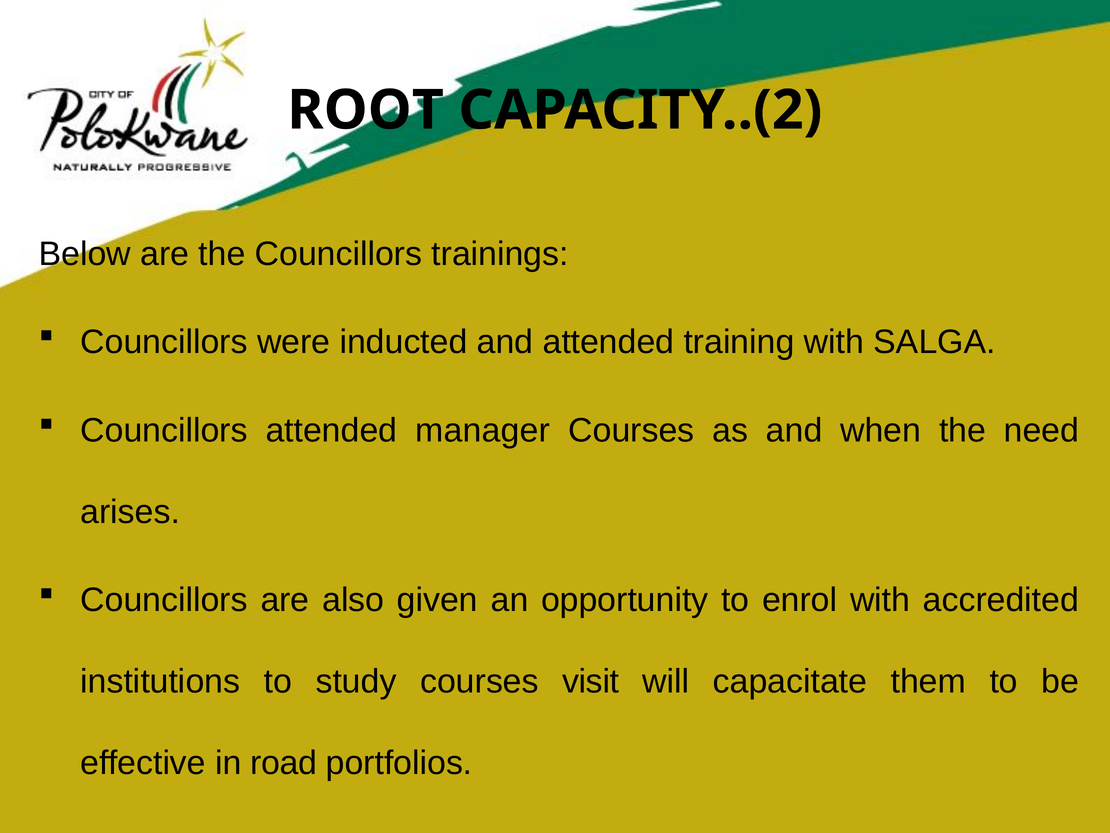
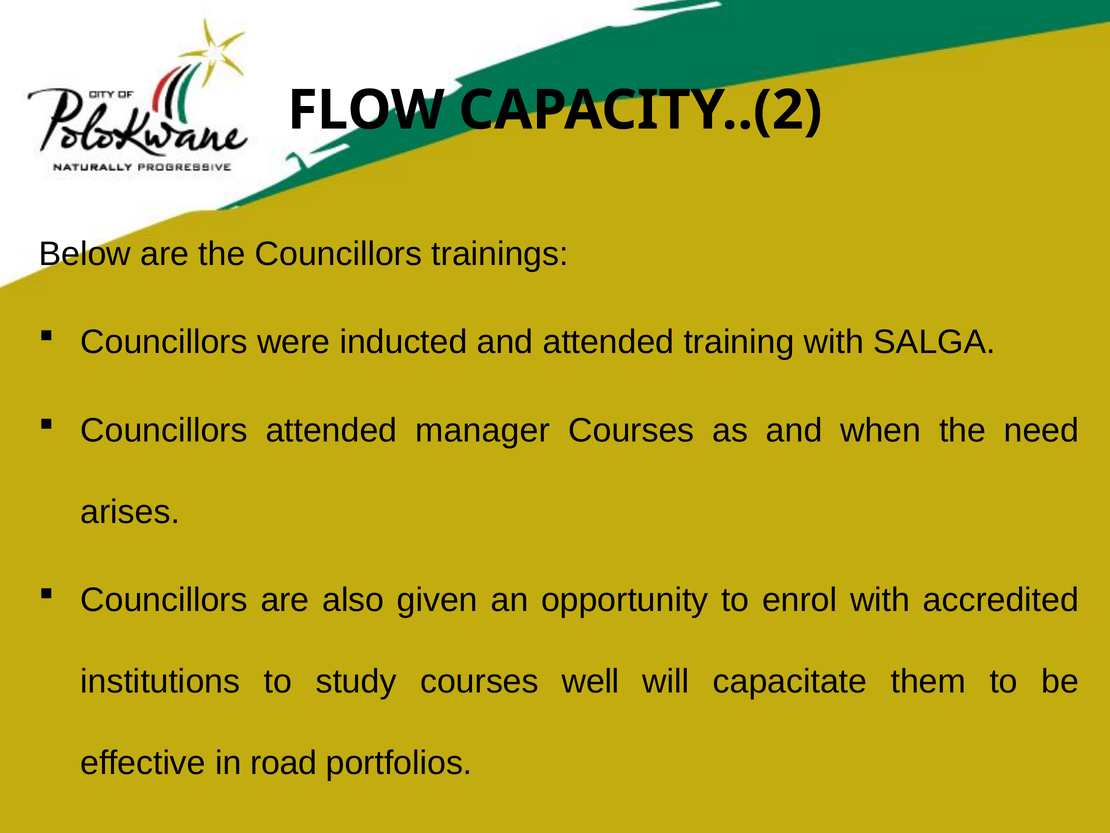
ROOT: ROOT -> FLOW
visit: visit -> well
